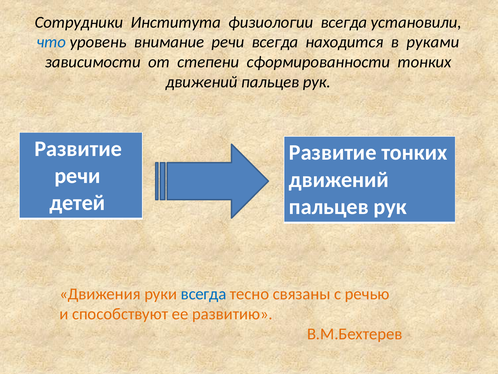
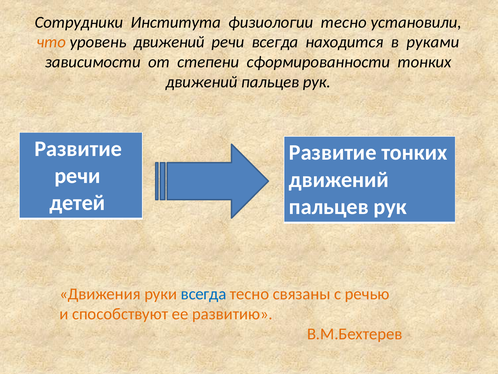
физиологии всегда: всегда -> тесно
что colour: blue -> orange
уровень внимание: внимание -> движений
